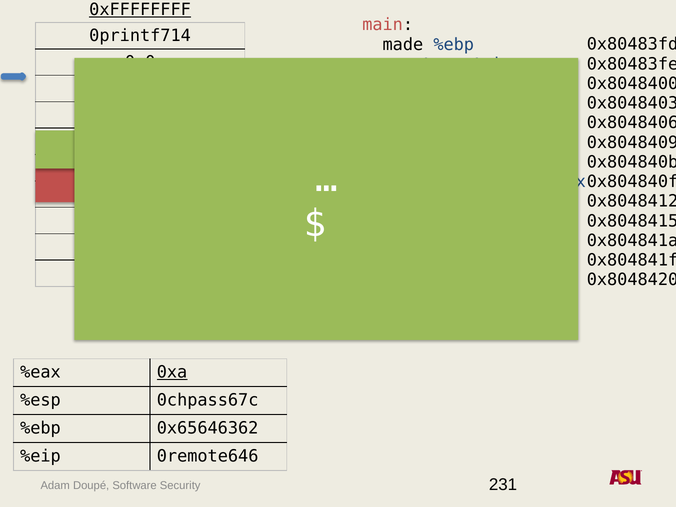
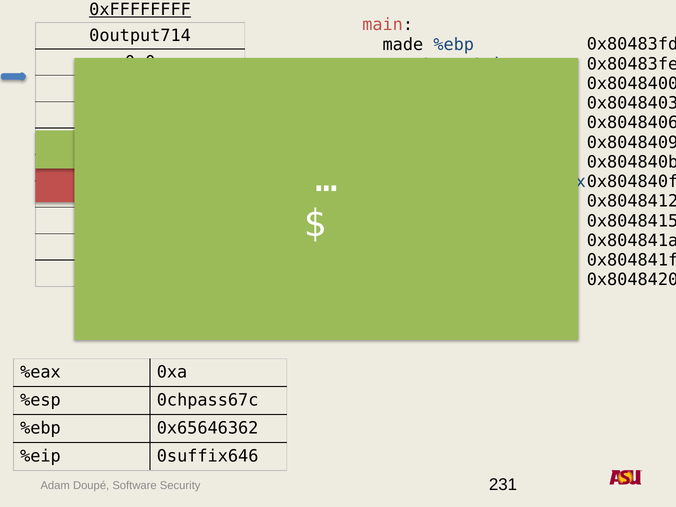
0printf714: 0printf714 -> 0output714
0xa underline: present -> none
0remote646: 0remote646 -> 0suffix646
